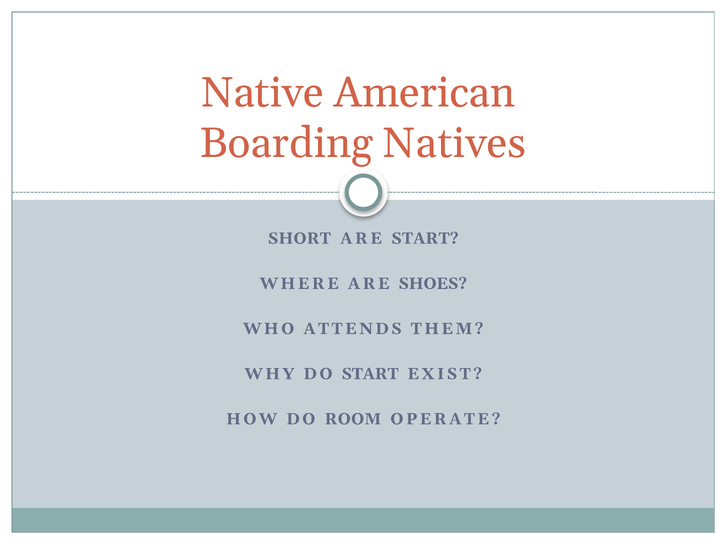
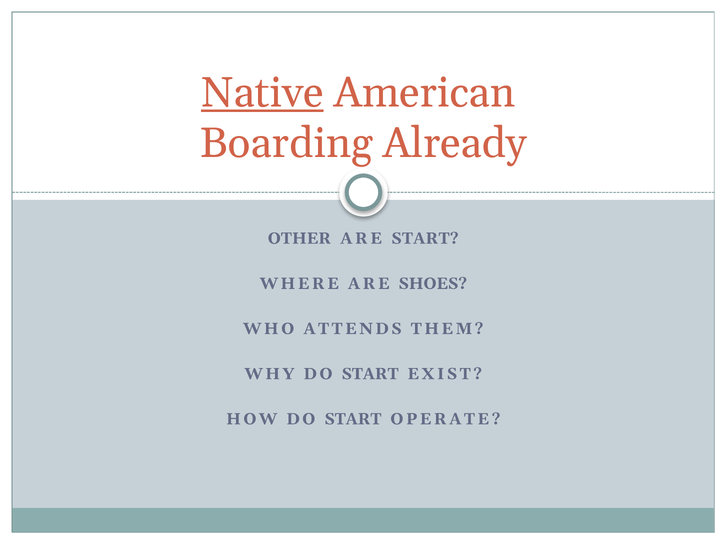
Native underline: none -> present
Natives: Natives -> Already
SHORT: SHORT -> OTHER
HOW DO ROOM: ROOM -> START
